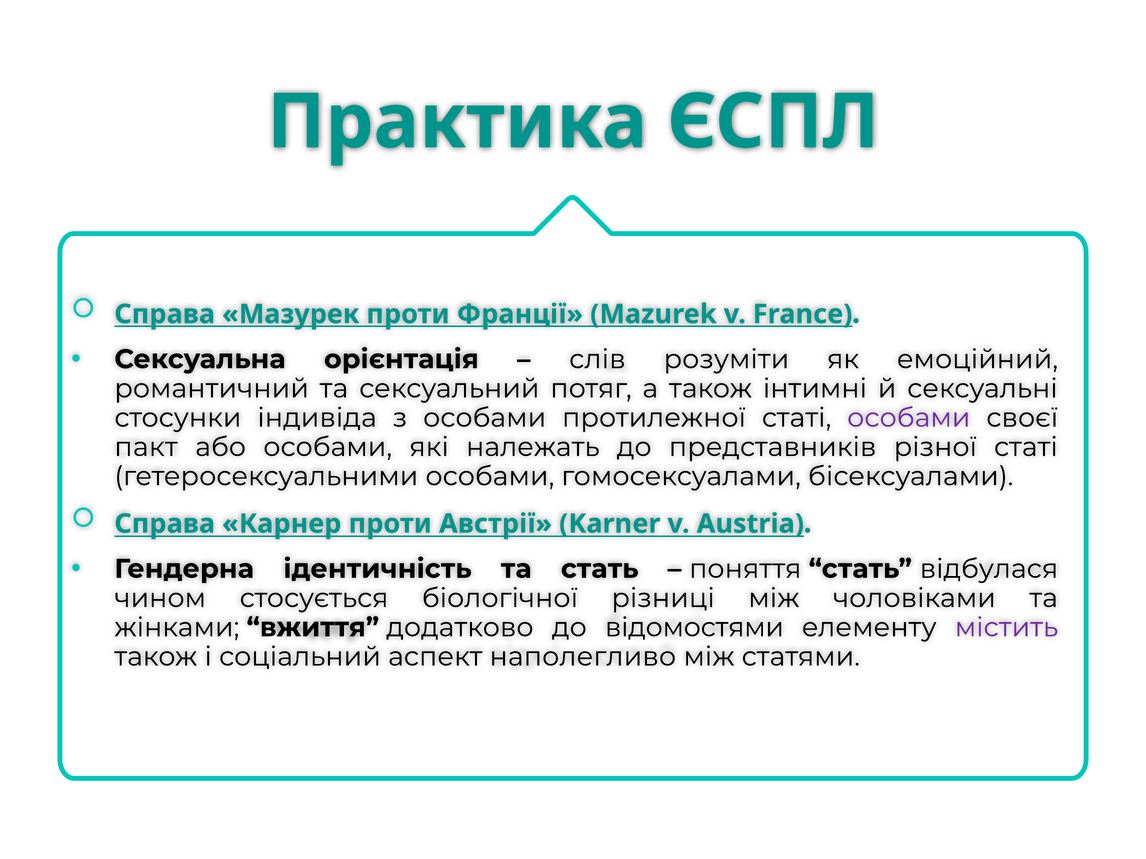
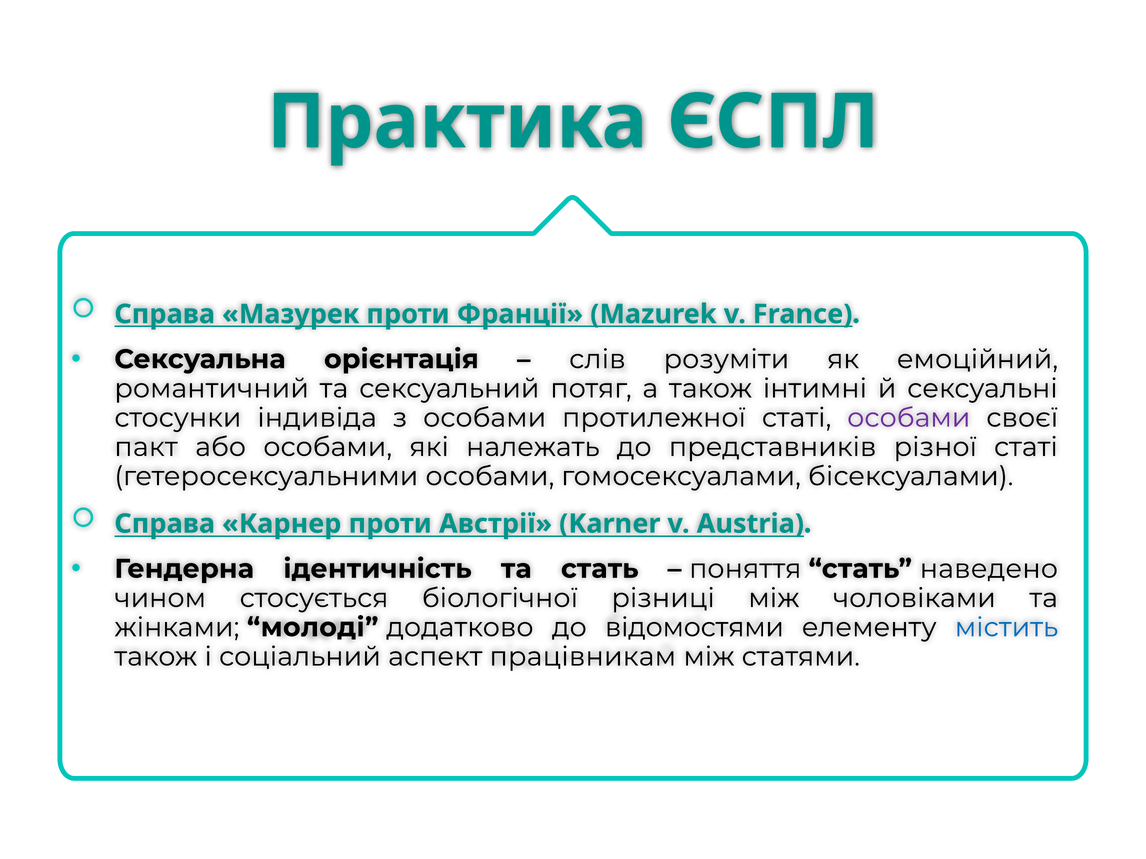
відбулася: відбулася -> наведено
вжиття: вжиття -> молоді
містить colour: purple -> blue
наполегливо: наполегливо -> працівникам
